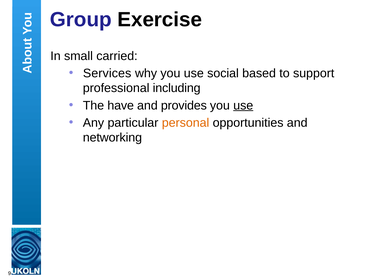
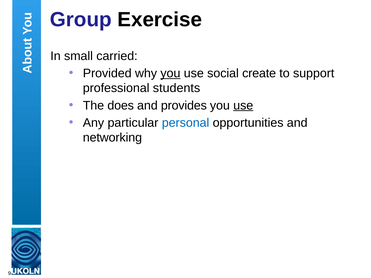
Services: Services -> Provided
you at (170, 73) underline: none -> present
based: based -> create
including: including -> students
have: have -> does
personal colour: orange -> blue
